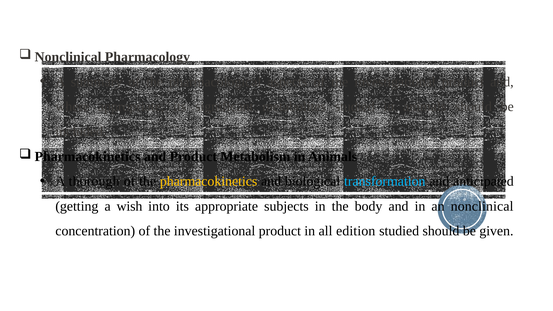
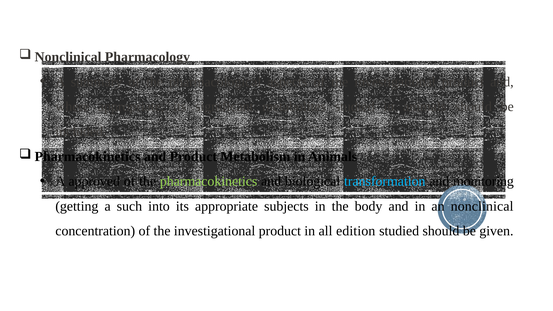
thorough: thorough -> approved
pharmacokinetics colour: yellow -> light green
anticipated: anticipated -> monitoring
wish: wish -> such
